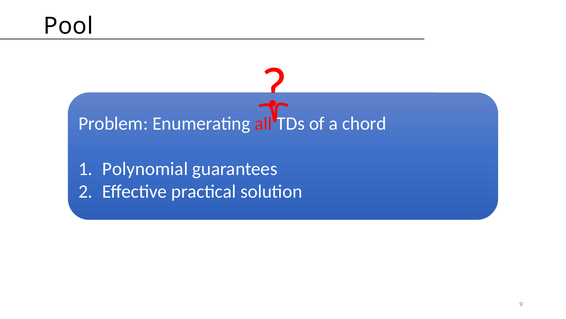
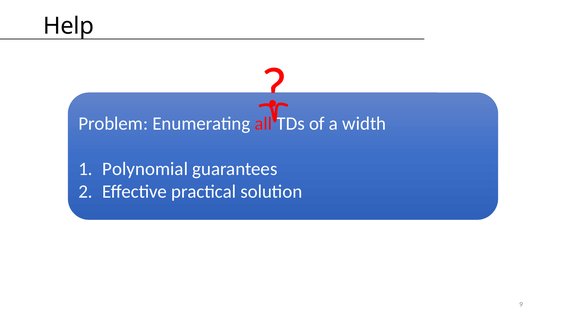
Pool: Pool -> Help
chord: chord -> width
